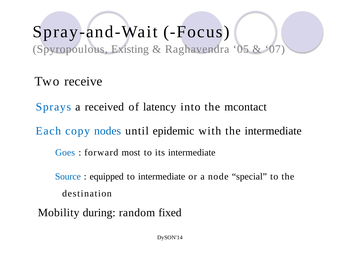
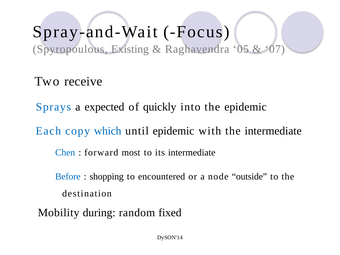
received: received -> expected
latency: latency -> quickly
the mcontact: mcontact -> epidemic
nodes: nodes -> which
Goes: Goes -> Chen
Source: Source -> Before
equipped: equipped -> shopping
to intermediate: intermediate -> encountered
special: special -> outside
